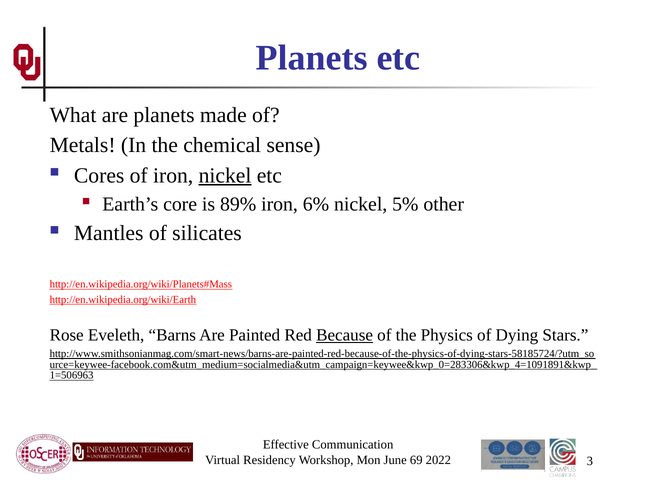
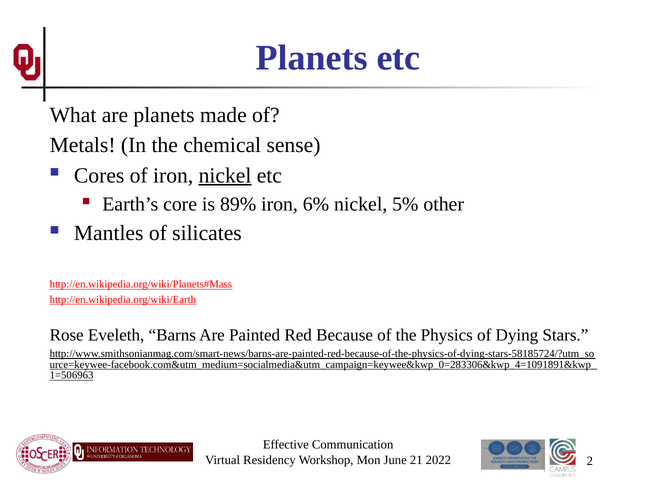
Because underline: present -> none
69: 69 -> 21
3: 3 -> 2
